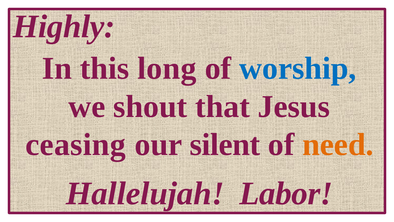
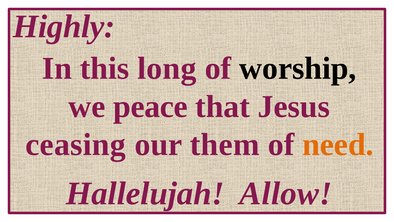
worship colour: blue -> black
shout: shout -> peace
silent: silent -> them
Labor: Labor -> Allow
